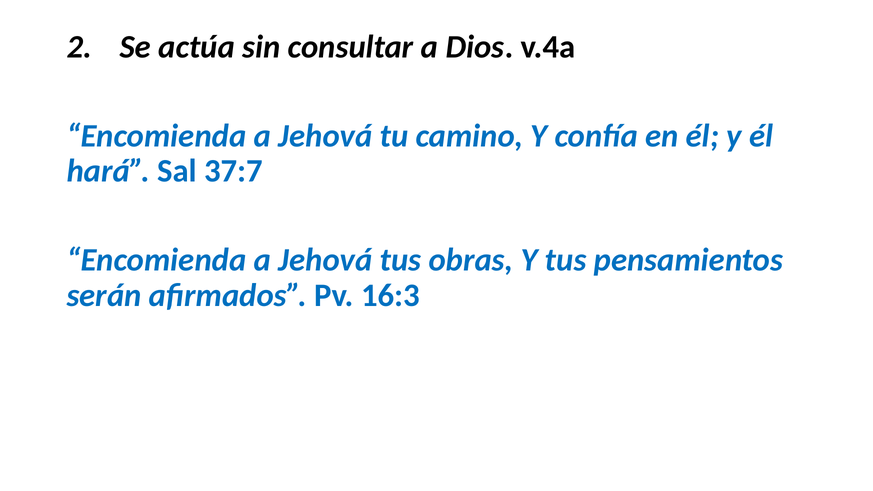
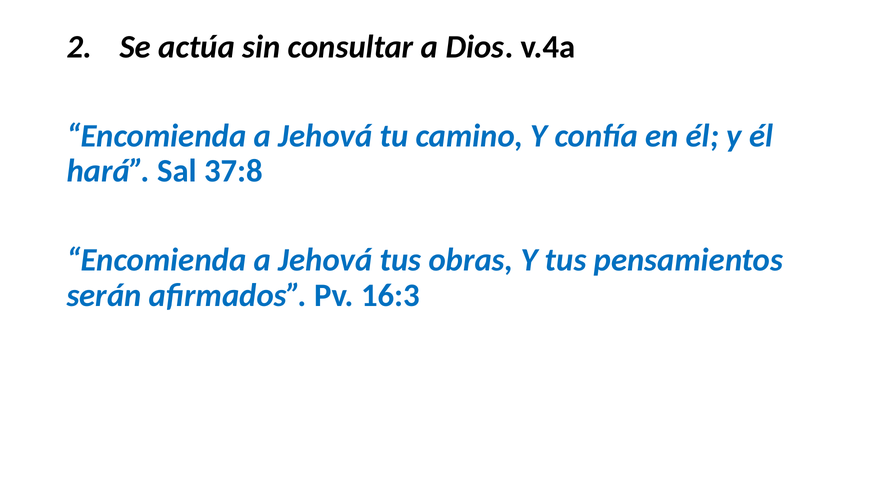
37:7: 37:7 -> 37:8
